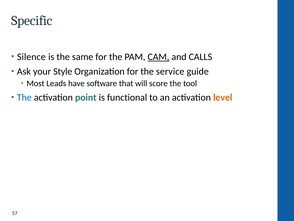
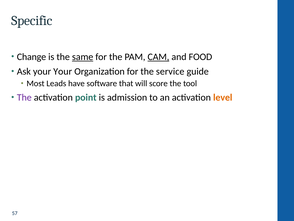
Silence: Silence -> Change
same underline: none -> present
CALLS: CALLS -> FOOD
your Style: Style -> Your
The at (24, 97) colour: blue -> purple
functional: functional -> admission
